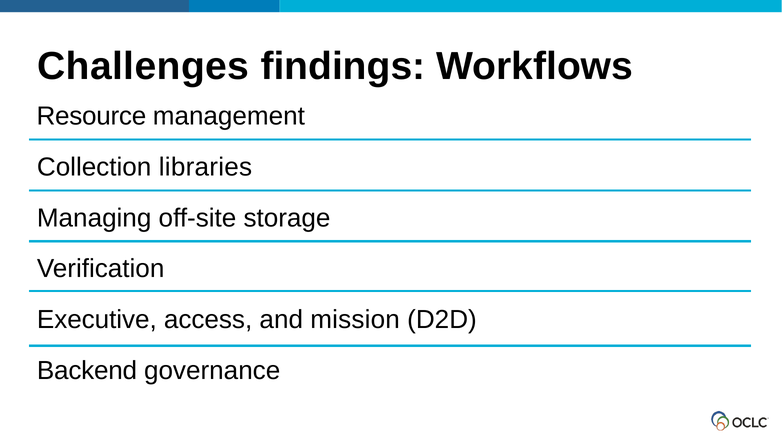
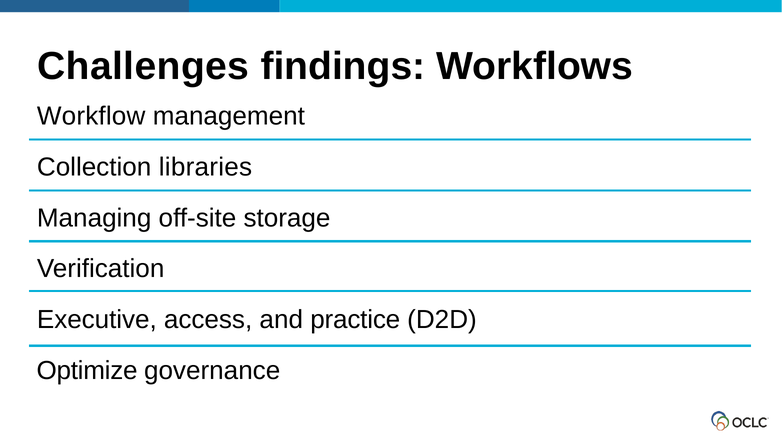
Resource: Resource -> Workflow
mission: mission -> practice
Backend: Backend -> Optimize
